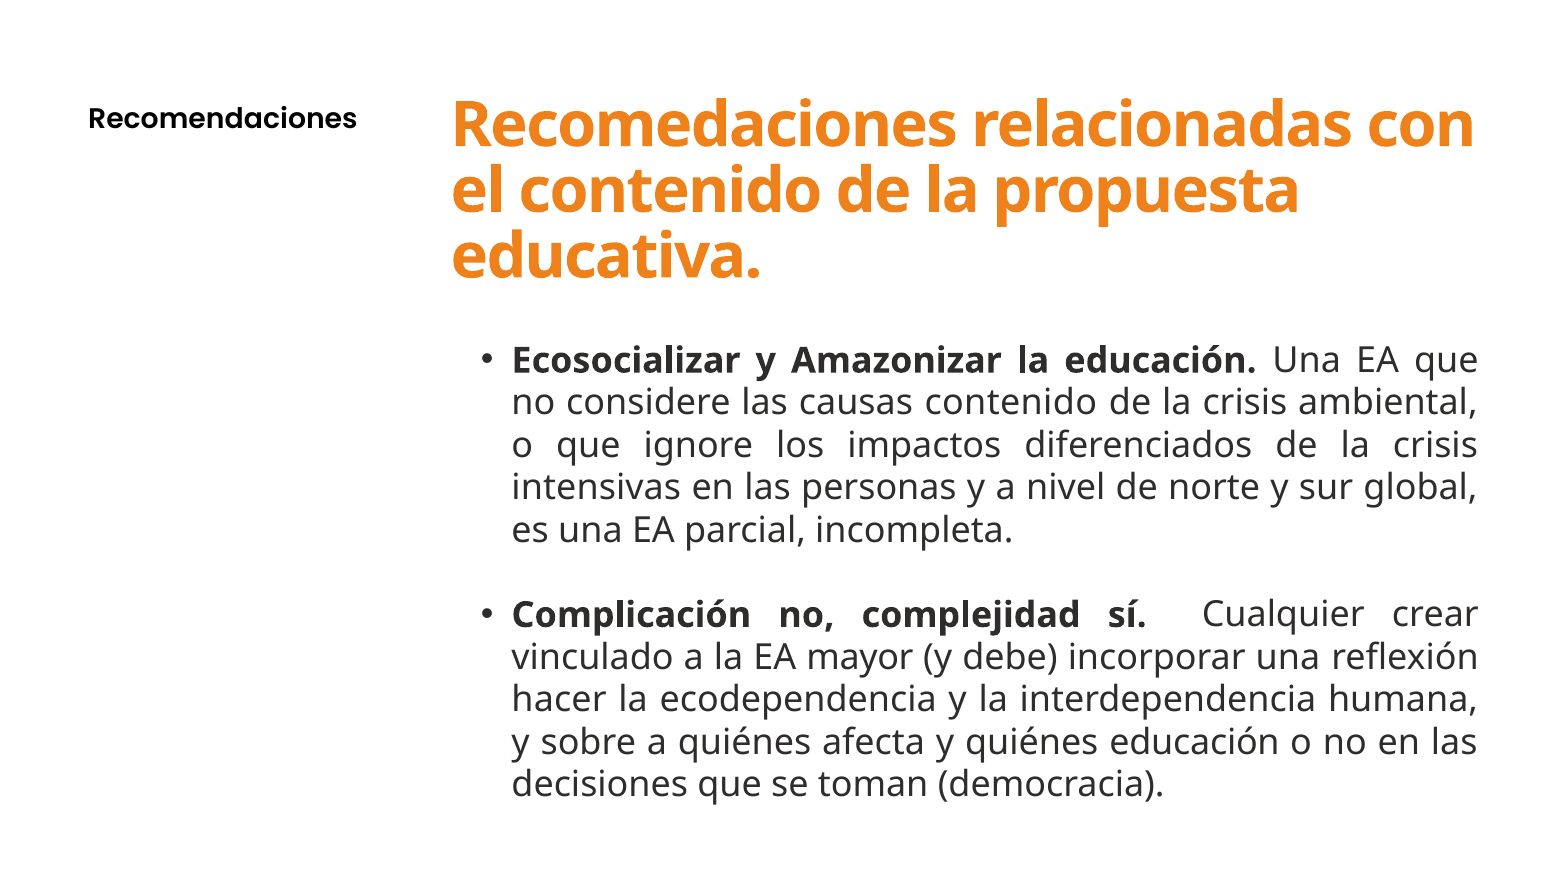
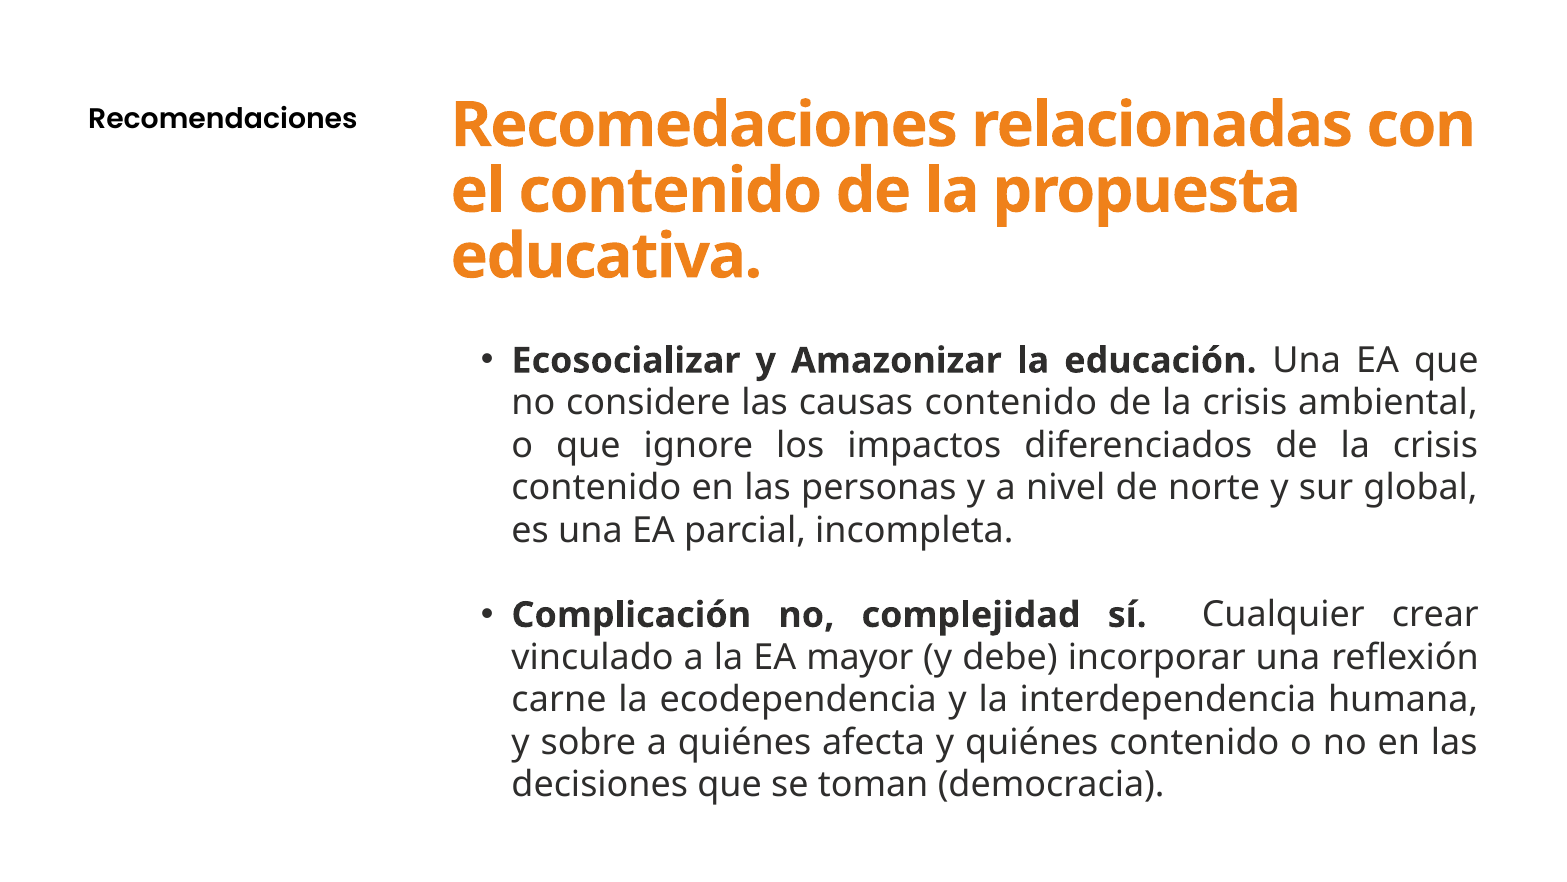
intensivas at (596, 488): intensivas -> contenido
hacer: hacer -> carne
quiénes educación: educación -> contenido
